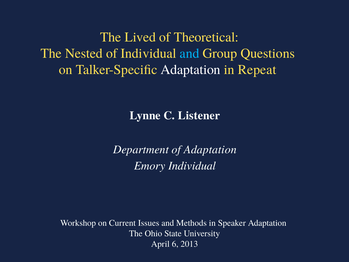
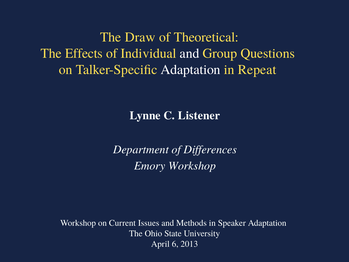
Lived: Lived -> Draw
Nested: Nested -> Effects
and at (190, 53) colour: light blue -> white
of Adaptation: Adaptation -> Differences
Emory Individual: Individual -> Workshop
